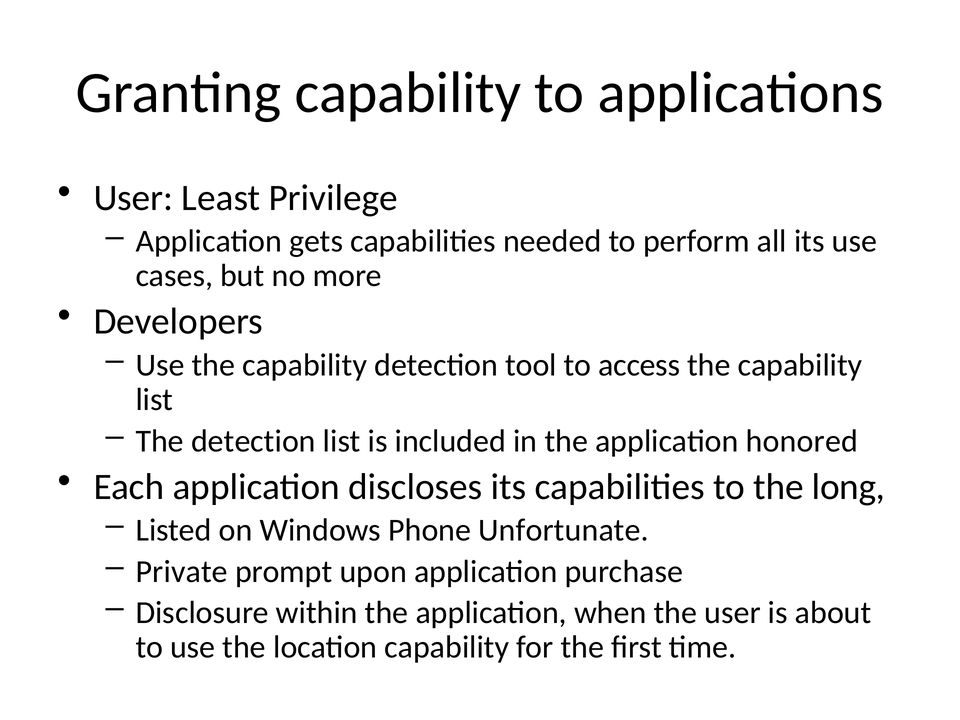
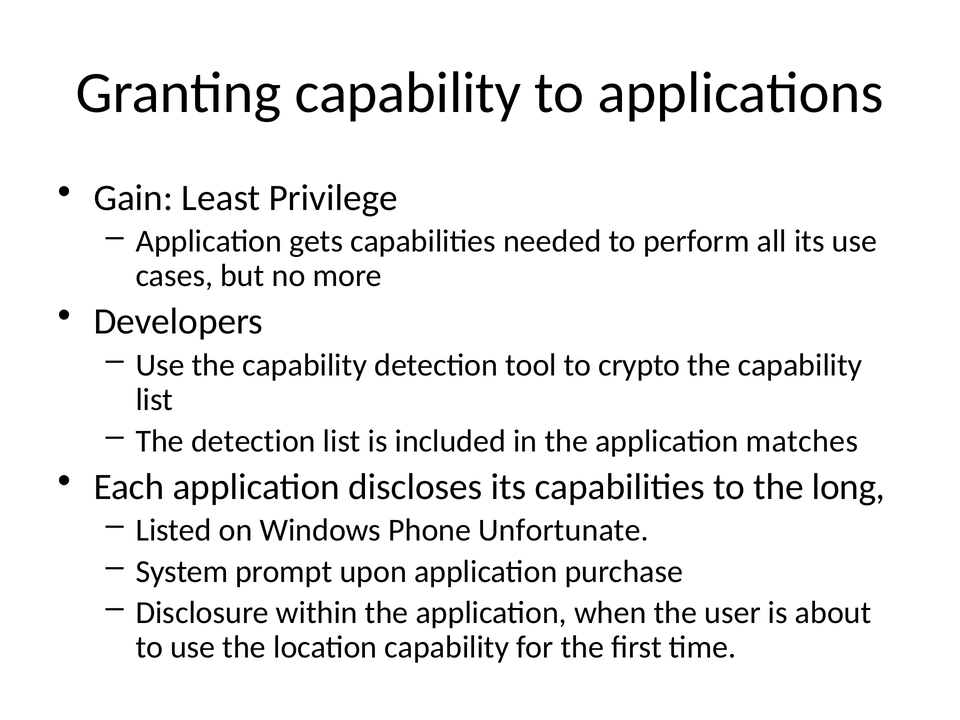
User at (133, 198): User -> Gain
access: access -> crypto
honored: honored -> matches
Private: Private -> System
